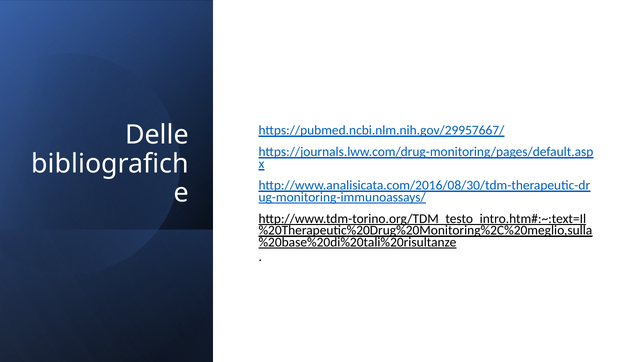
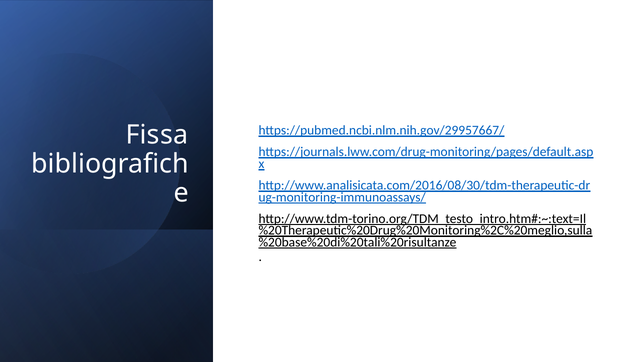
Delle: Delle -> Fissa
